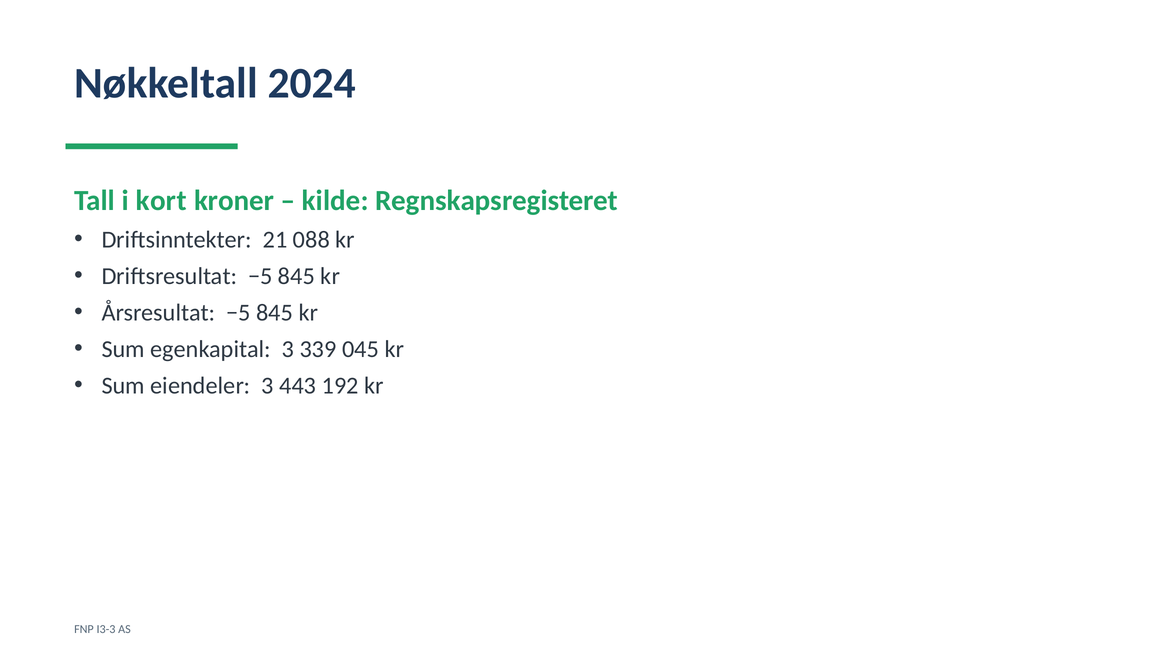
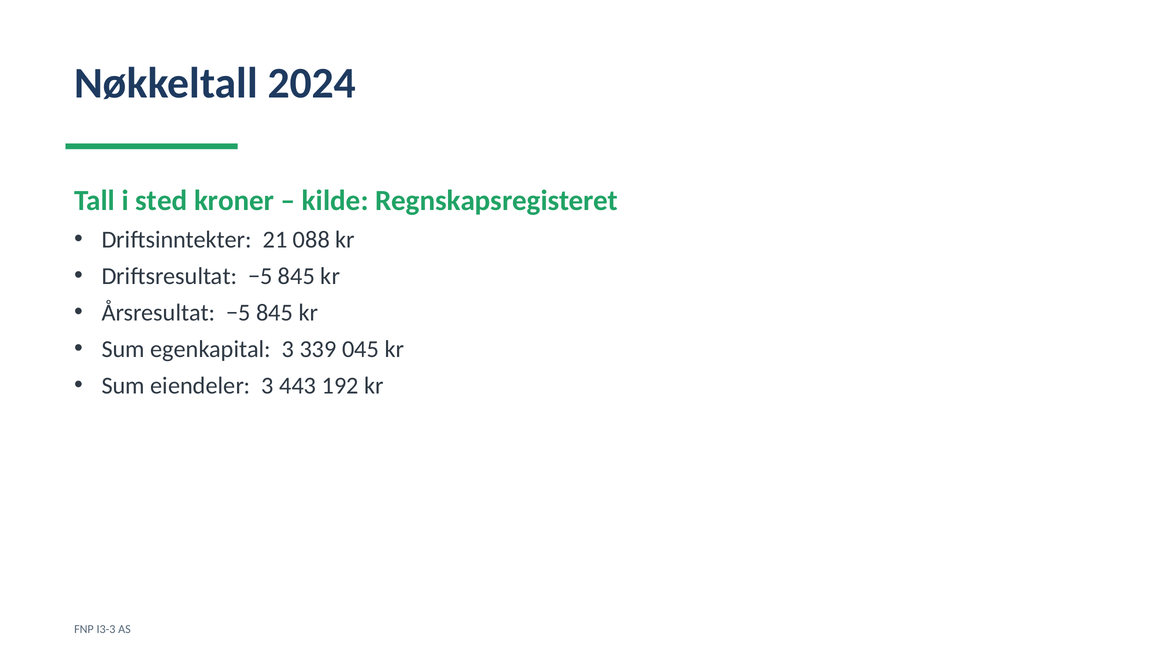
kort: kort -> sted
